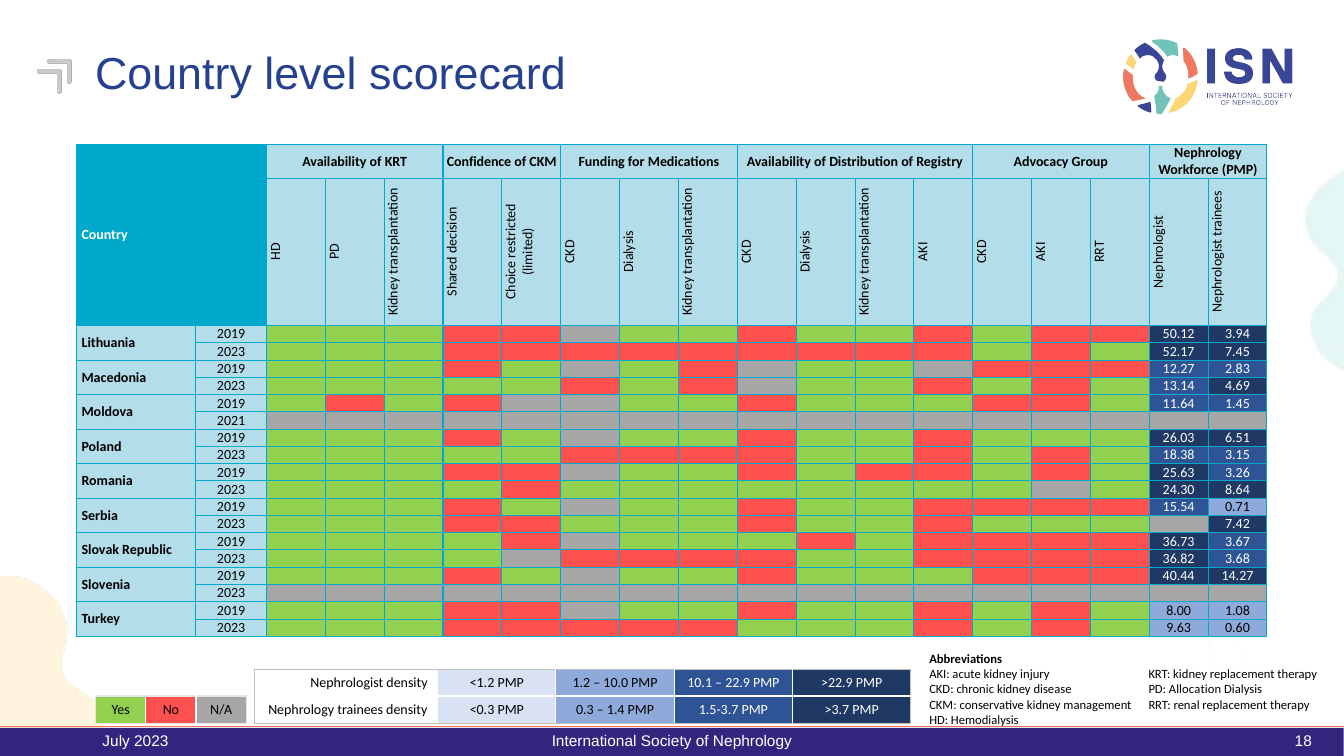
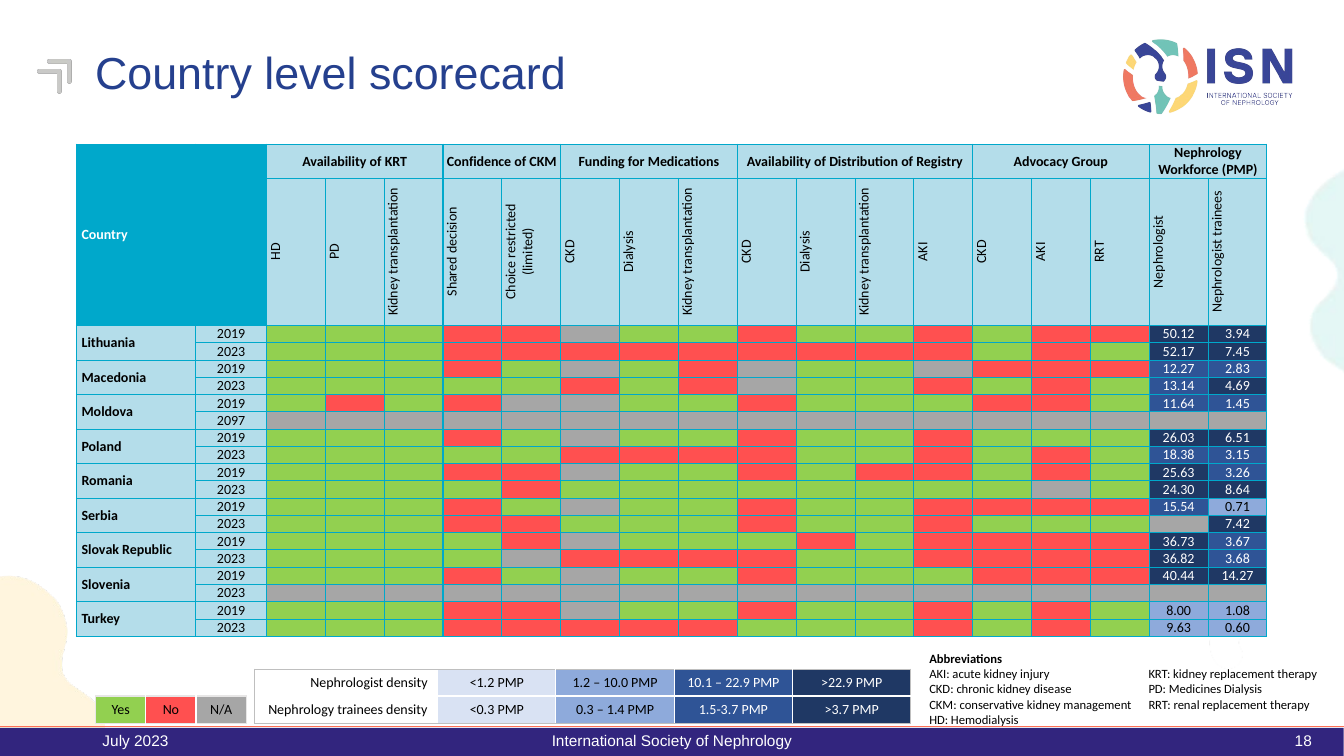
2021: 2021 -> 2097
Allocation: Allocation -> Medicines
